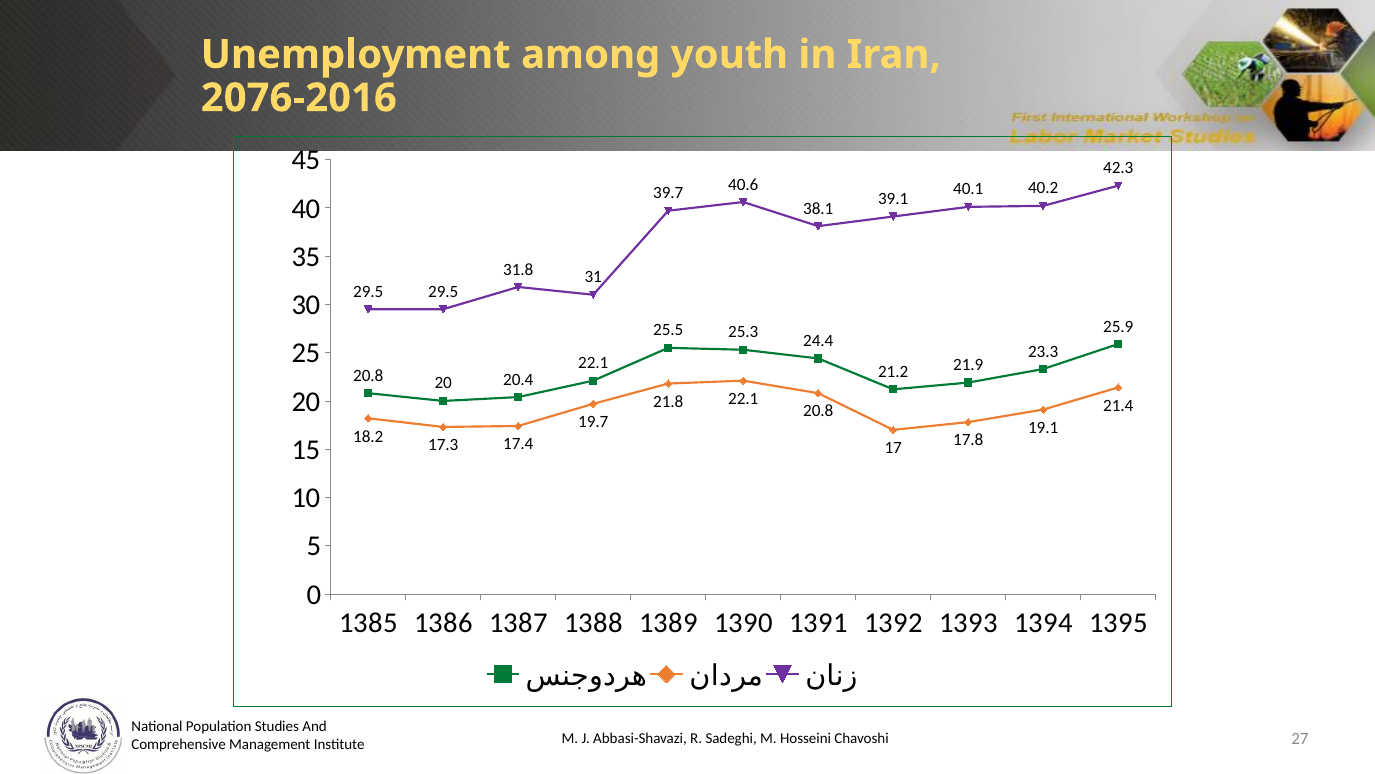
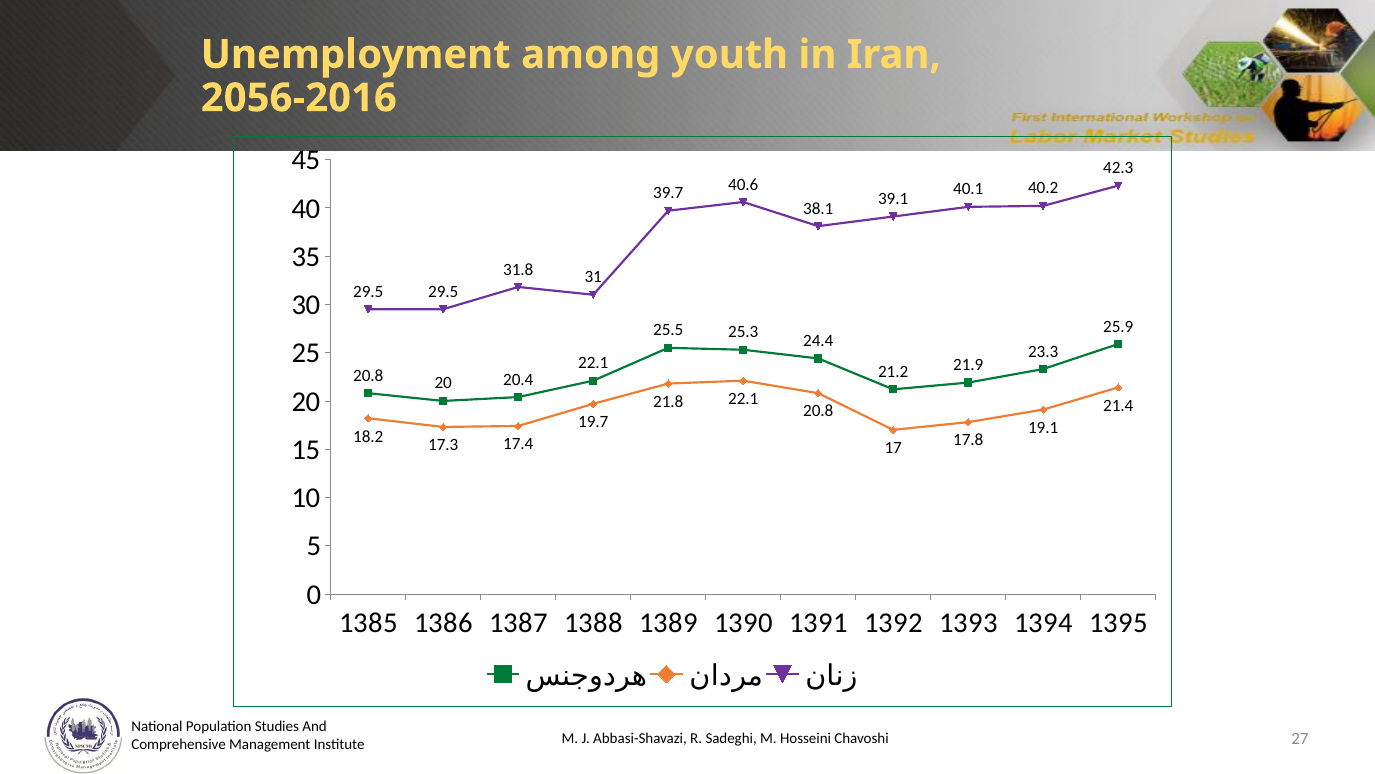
2076-2016: 2076-2016 -> 2056-2016
